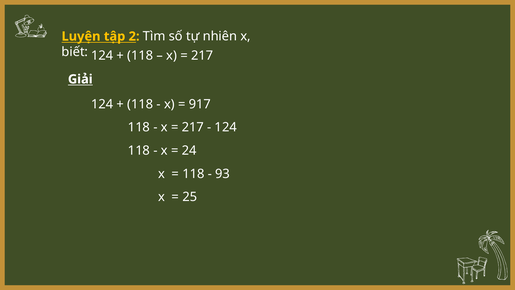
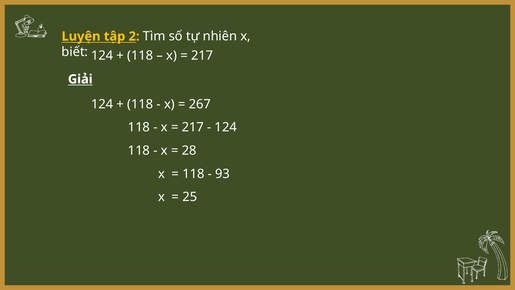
917: 917 -> 267
24: 24 -> 28
